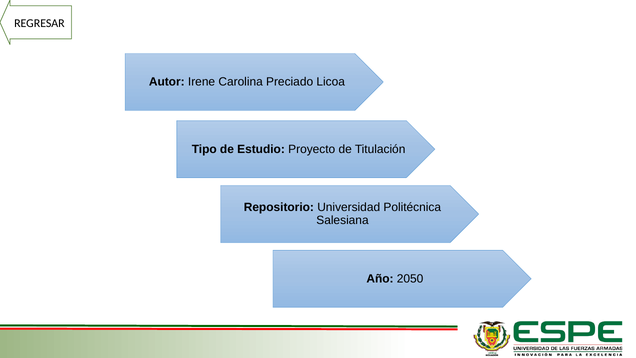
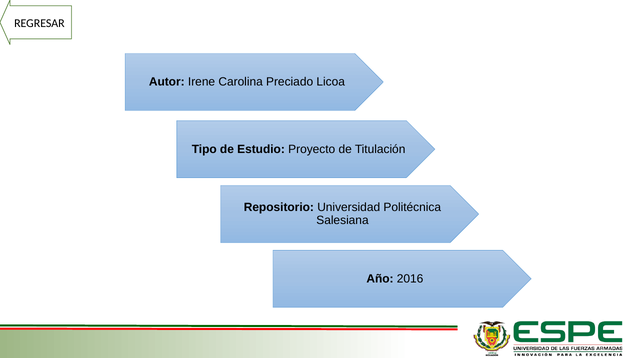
2050: 2050 -> 2016
